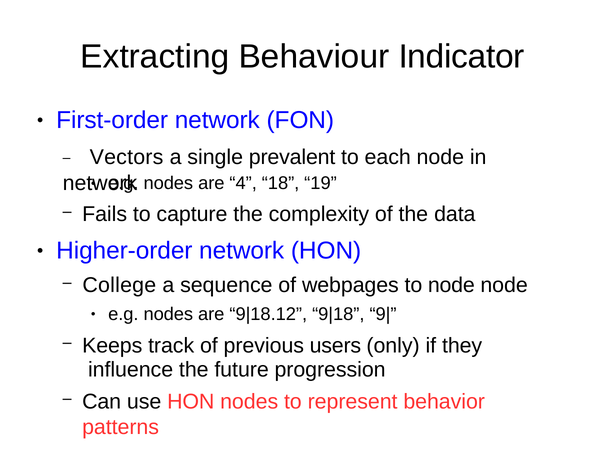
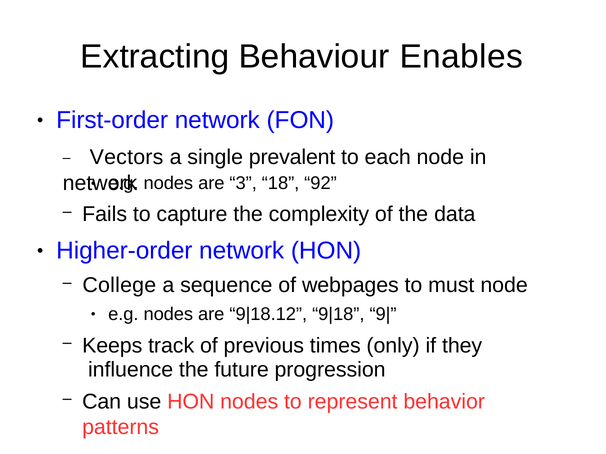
Indicator: Indicator -> Enables
4: 4 -> 3
19: 19 -> 92
to node: node -> must
users: users -> times
